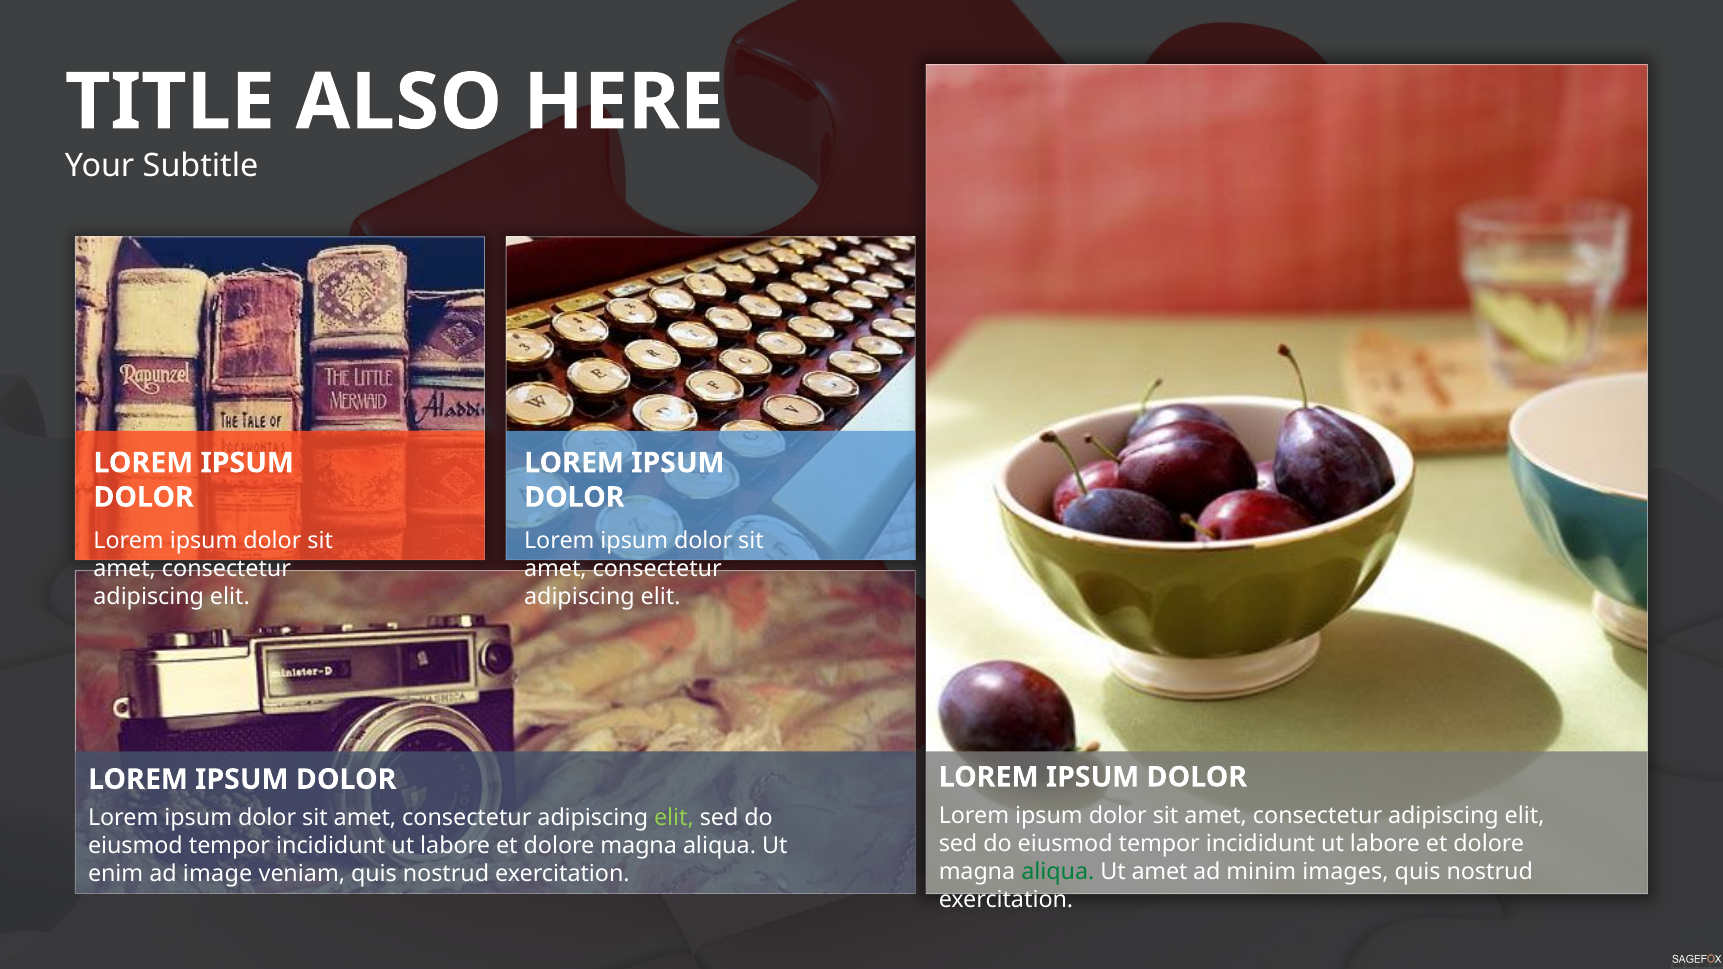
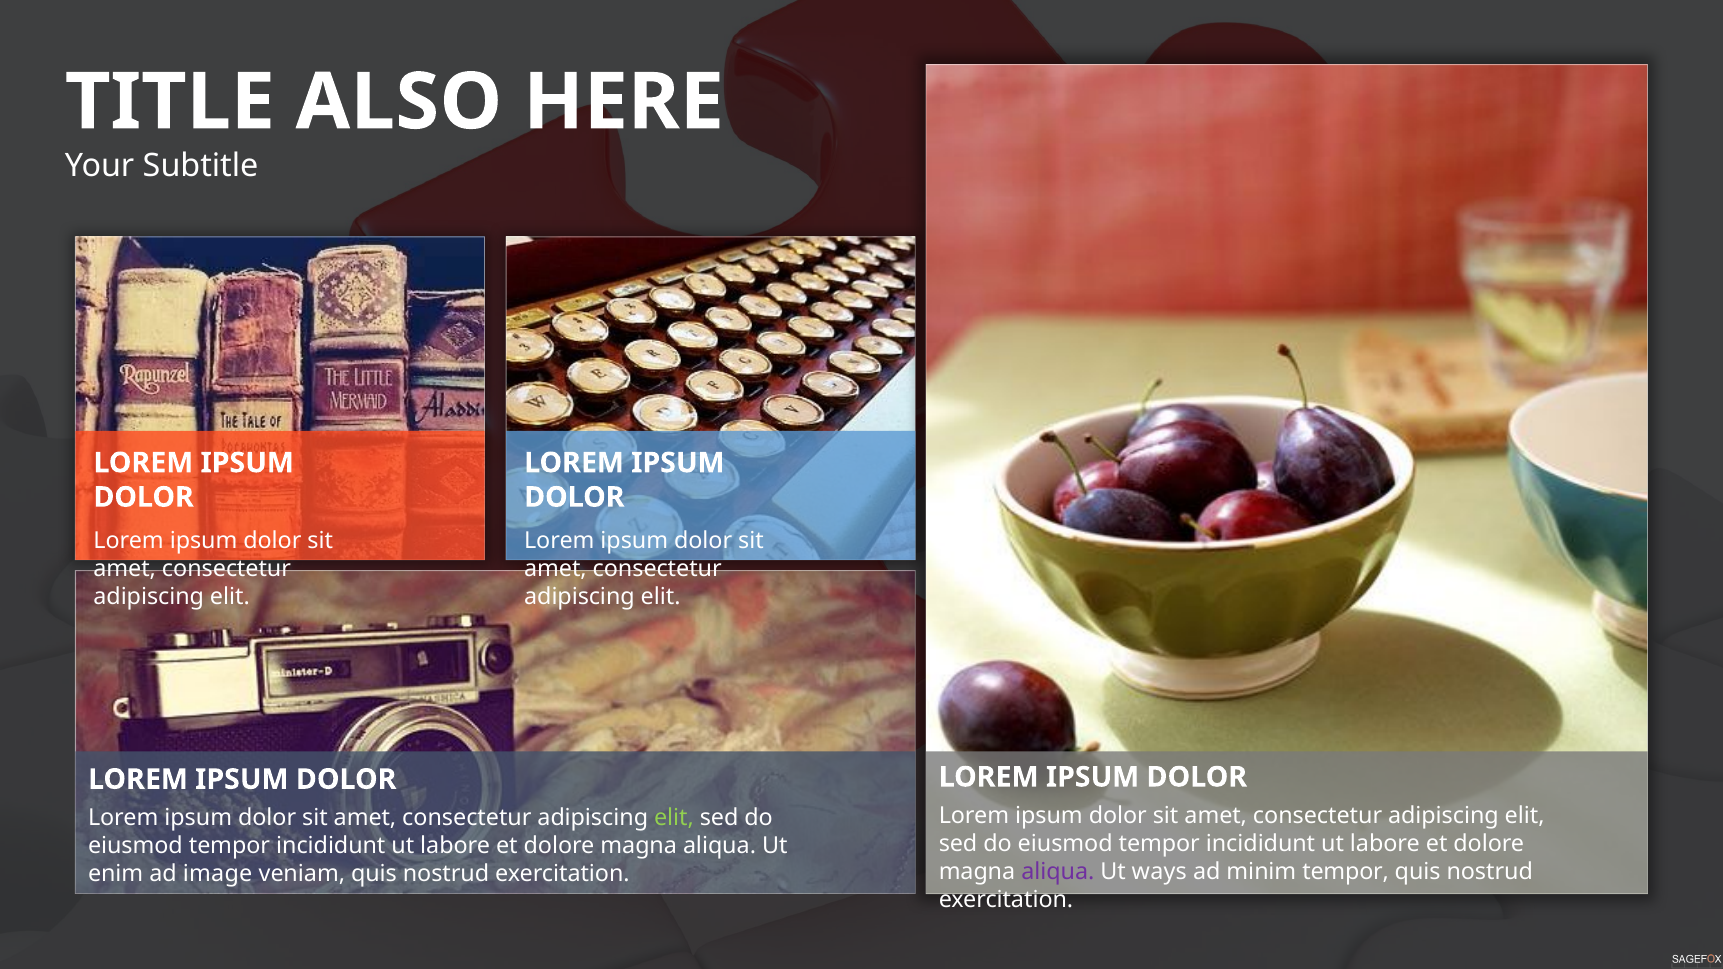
aliqua at (1058, 872) colour: green -> purple
Ut amet: amet -> ways
minim images: images -> tempor
